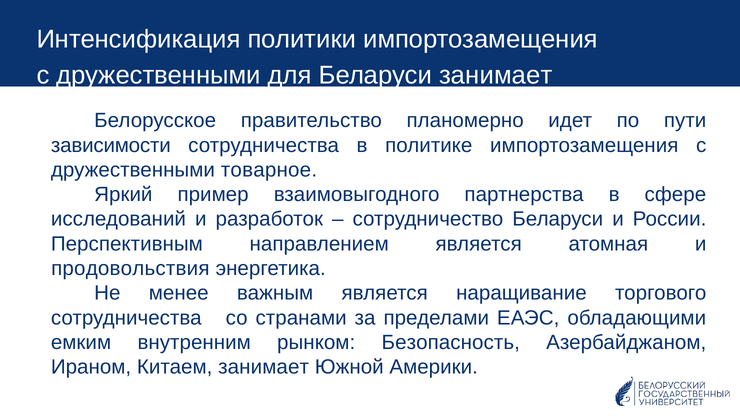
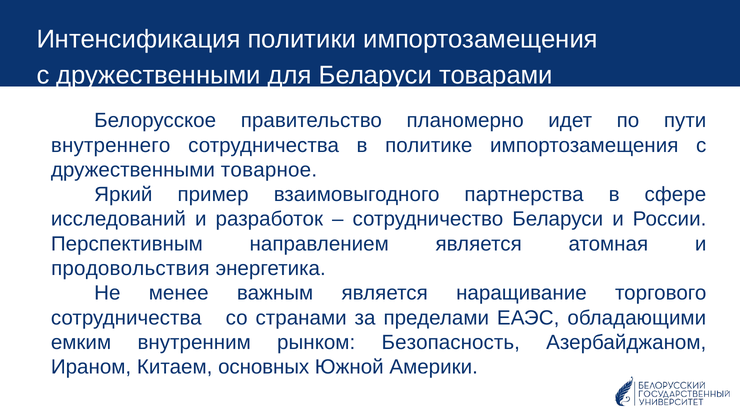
Беларуси занимает: занимает -> товарами
зависимости: зависимости -> внутреннего
Китаем занимает: занимает -> основных
